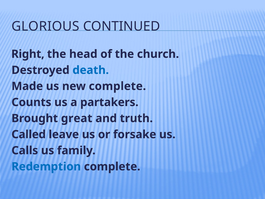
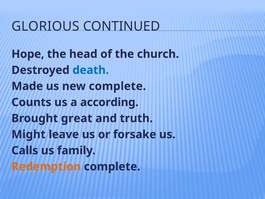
Right: Right -> Hope
partakers: partakers -> according
Called: Called -> Might
Redemption colour: blue -> orange
